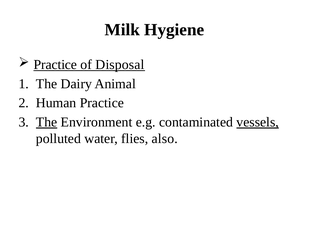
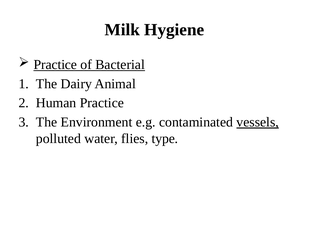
Disposal: Disposal -> Bacterial
The at (47, 123) underline: present -> none
also: also -> type
